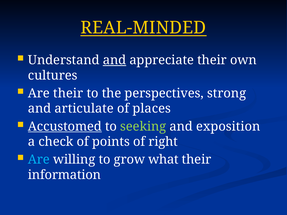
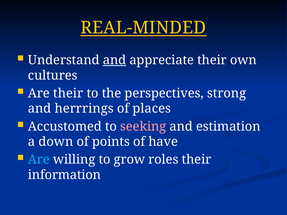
articulate: articulate -> herrrings
Accustomed underline: present -> none
seeking colour: light green -> pink
exposition: exposition -> estimation
check: check -> down
right: right -> have
what: what -> roles
